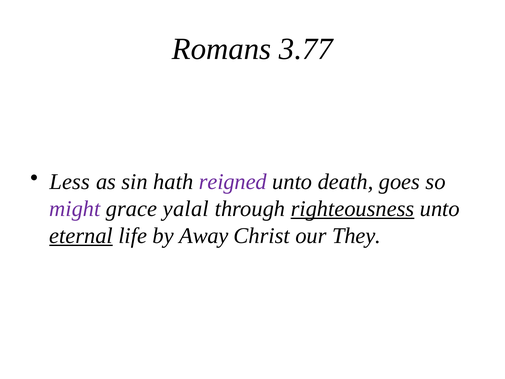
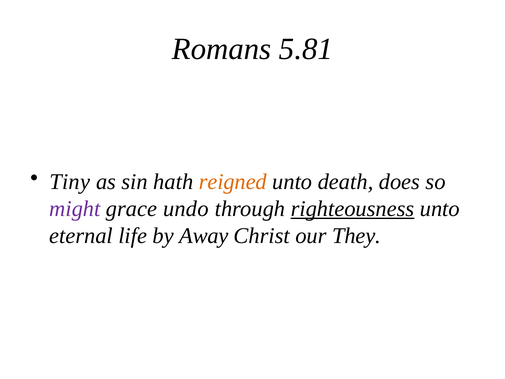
3.77: 3.77 -> 5.81
Less: Less -> Tiny
reigned colour: purple -> orange
goes: goes -> does
yalal: yalal -> undo
eternal underline: present -> none
